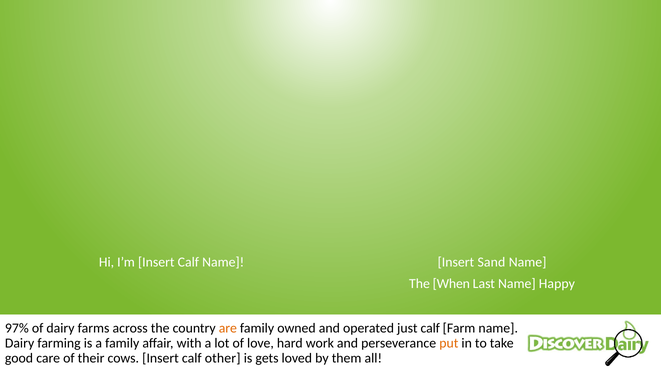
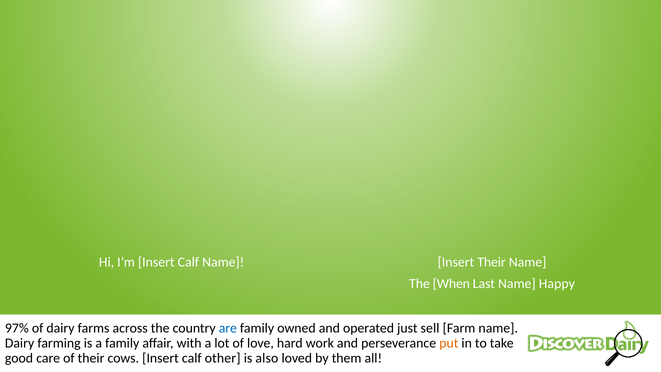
Insert Sand: Sand -> Their
are colour: orange -> blue
just calf: calf -> sell
gets: gets -> also
